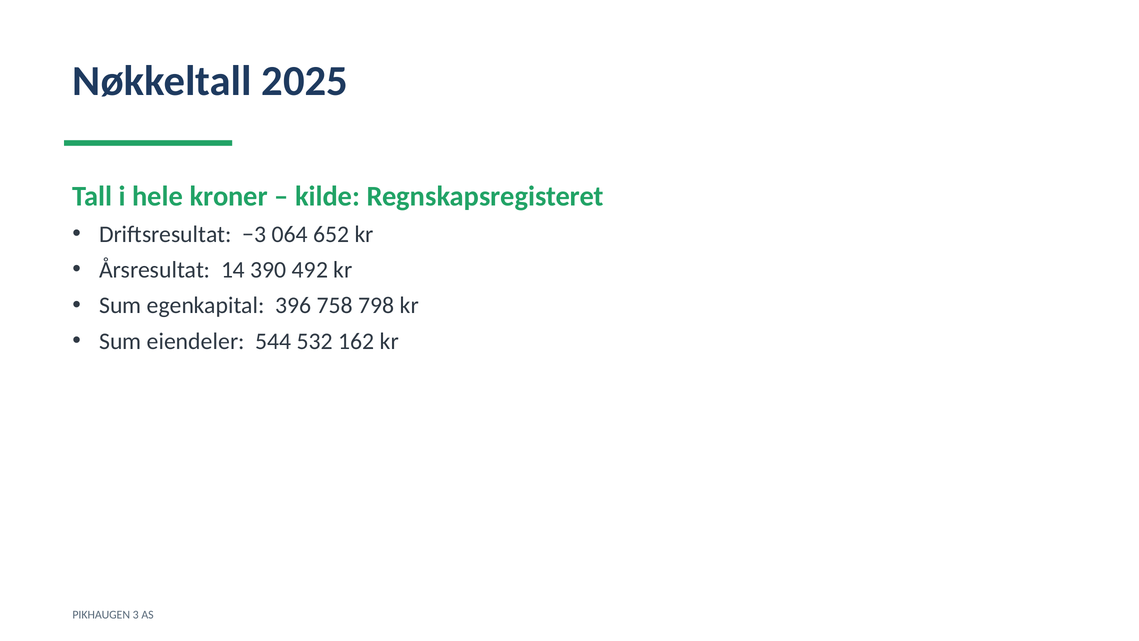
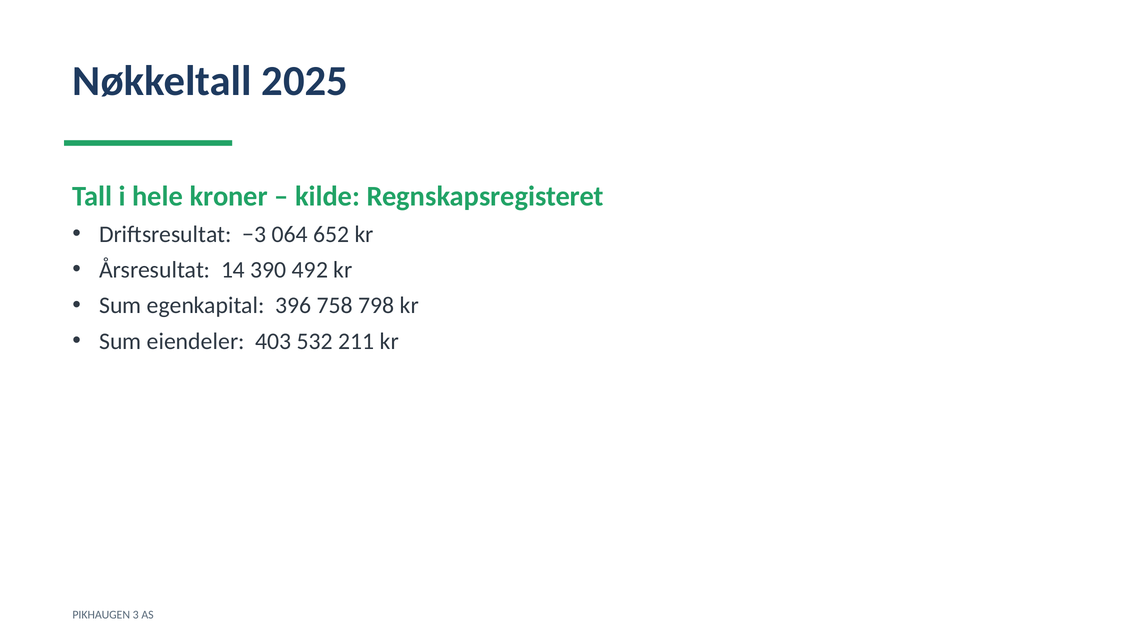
544: 544 -> 403
162: 162 -> 211
